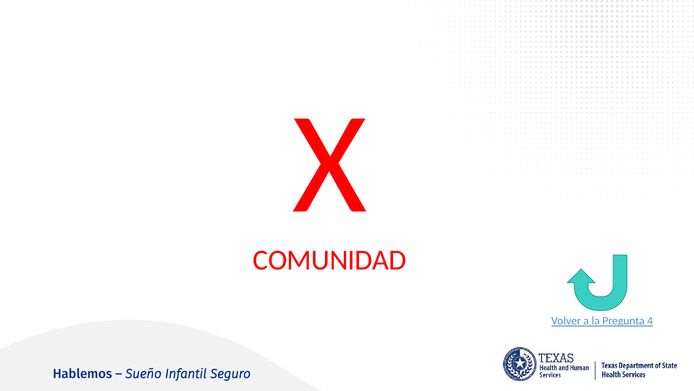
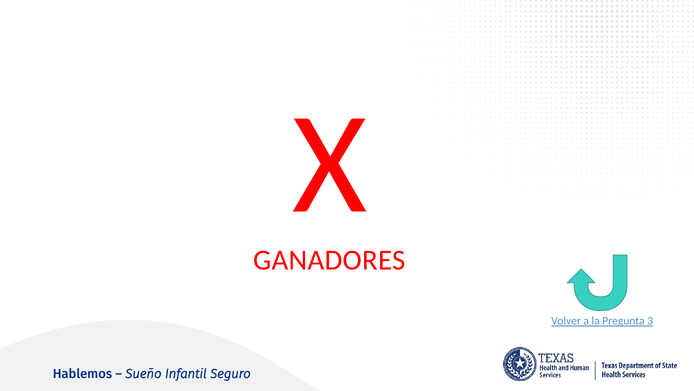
COMUNIDAD: COMUNIDAD -> GANADORES
4: 4 -> 3
